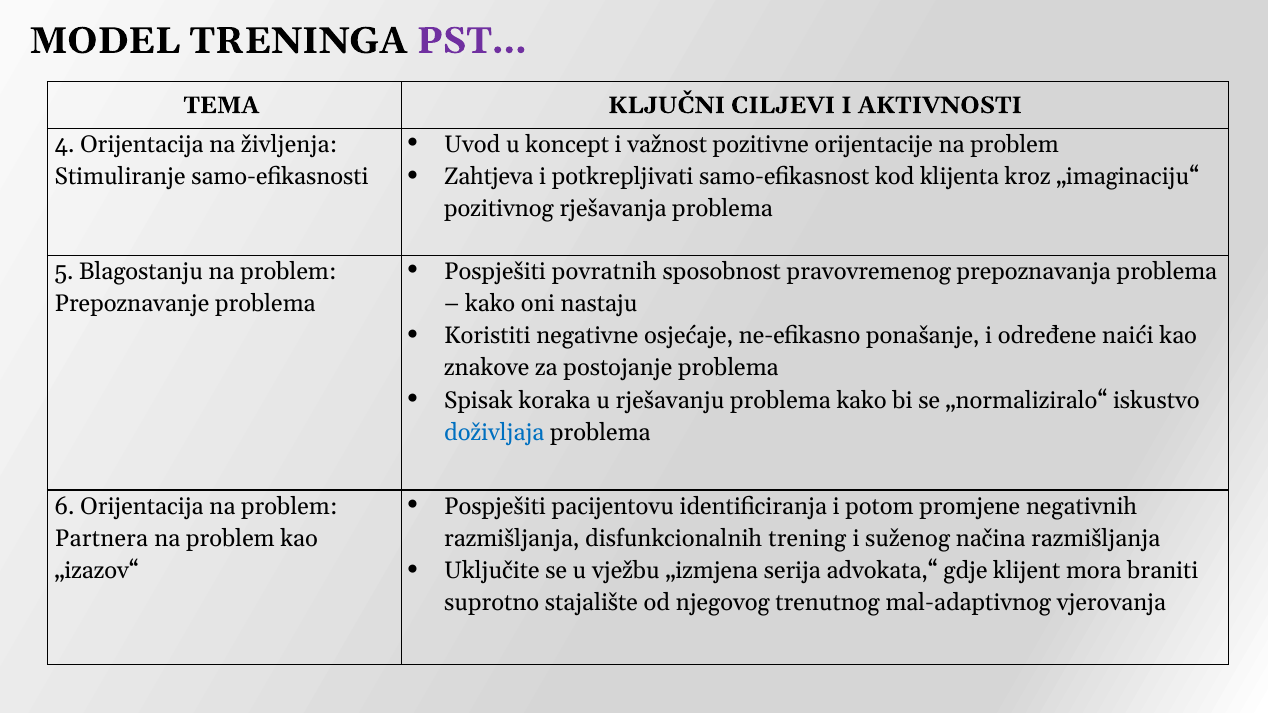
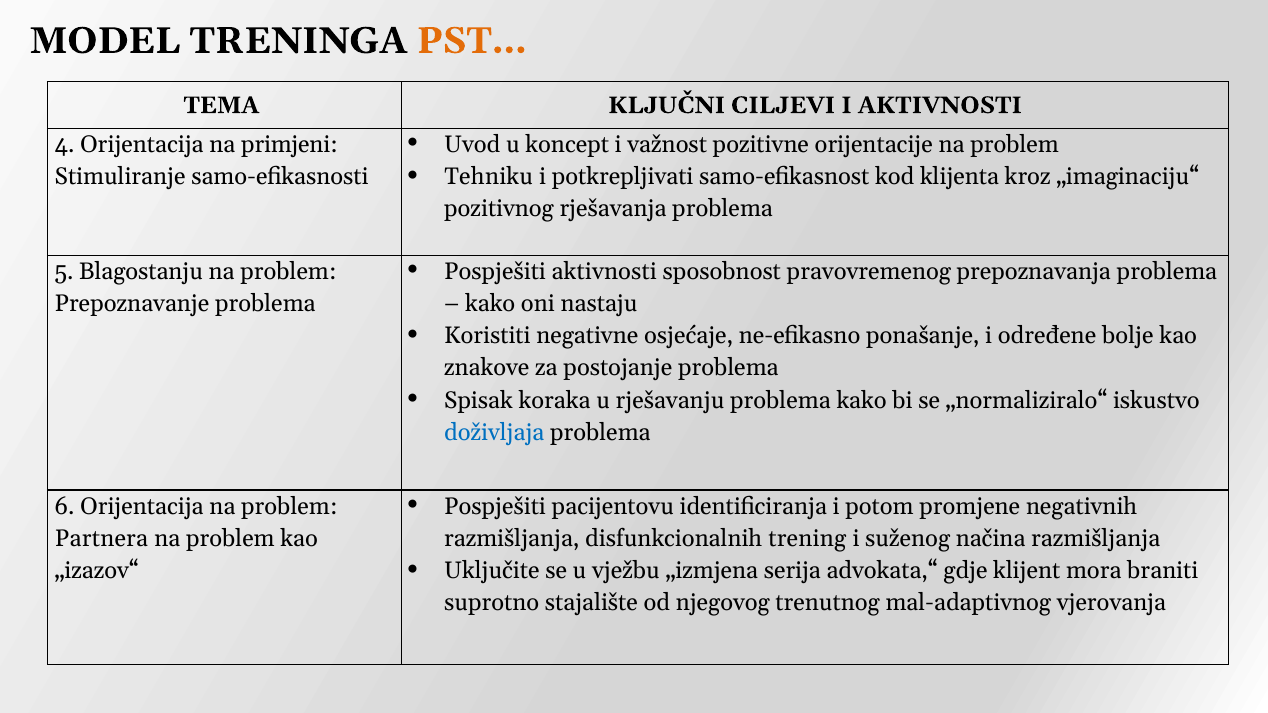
PST… colour: purple -> orange
življenja: življenja -> primjeni
Zahtjeva: Zahtjeva -> Tehniku
Pospješiti povratnih: povratnih -> aktivnosti
naići: naići -> bolje
